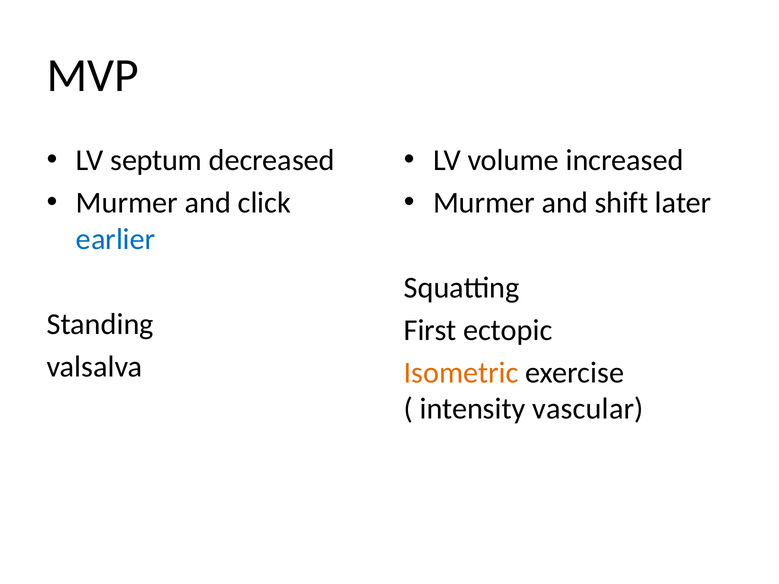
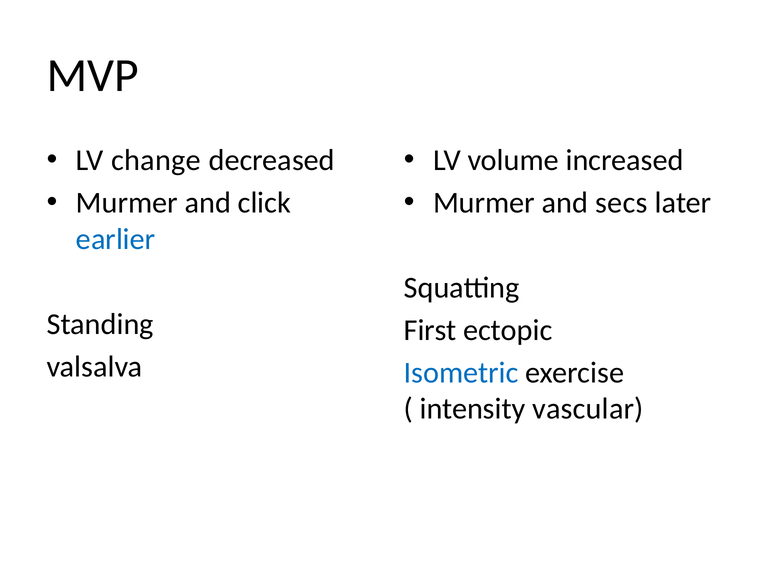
septum: septum -> change
shift: shift -> secs
Isometric colour: orange -> blue
